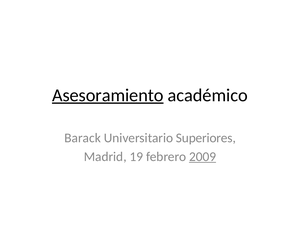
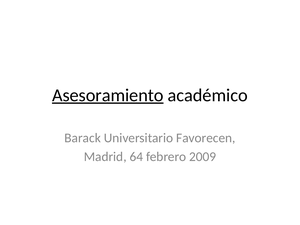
Superiores: Superiores -> Favorecen
19: 19 -> 64
2009 underline: present -> none
